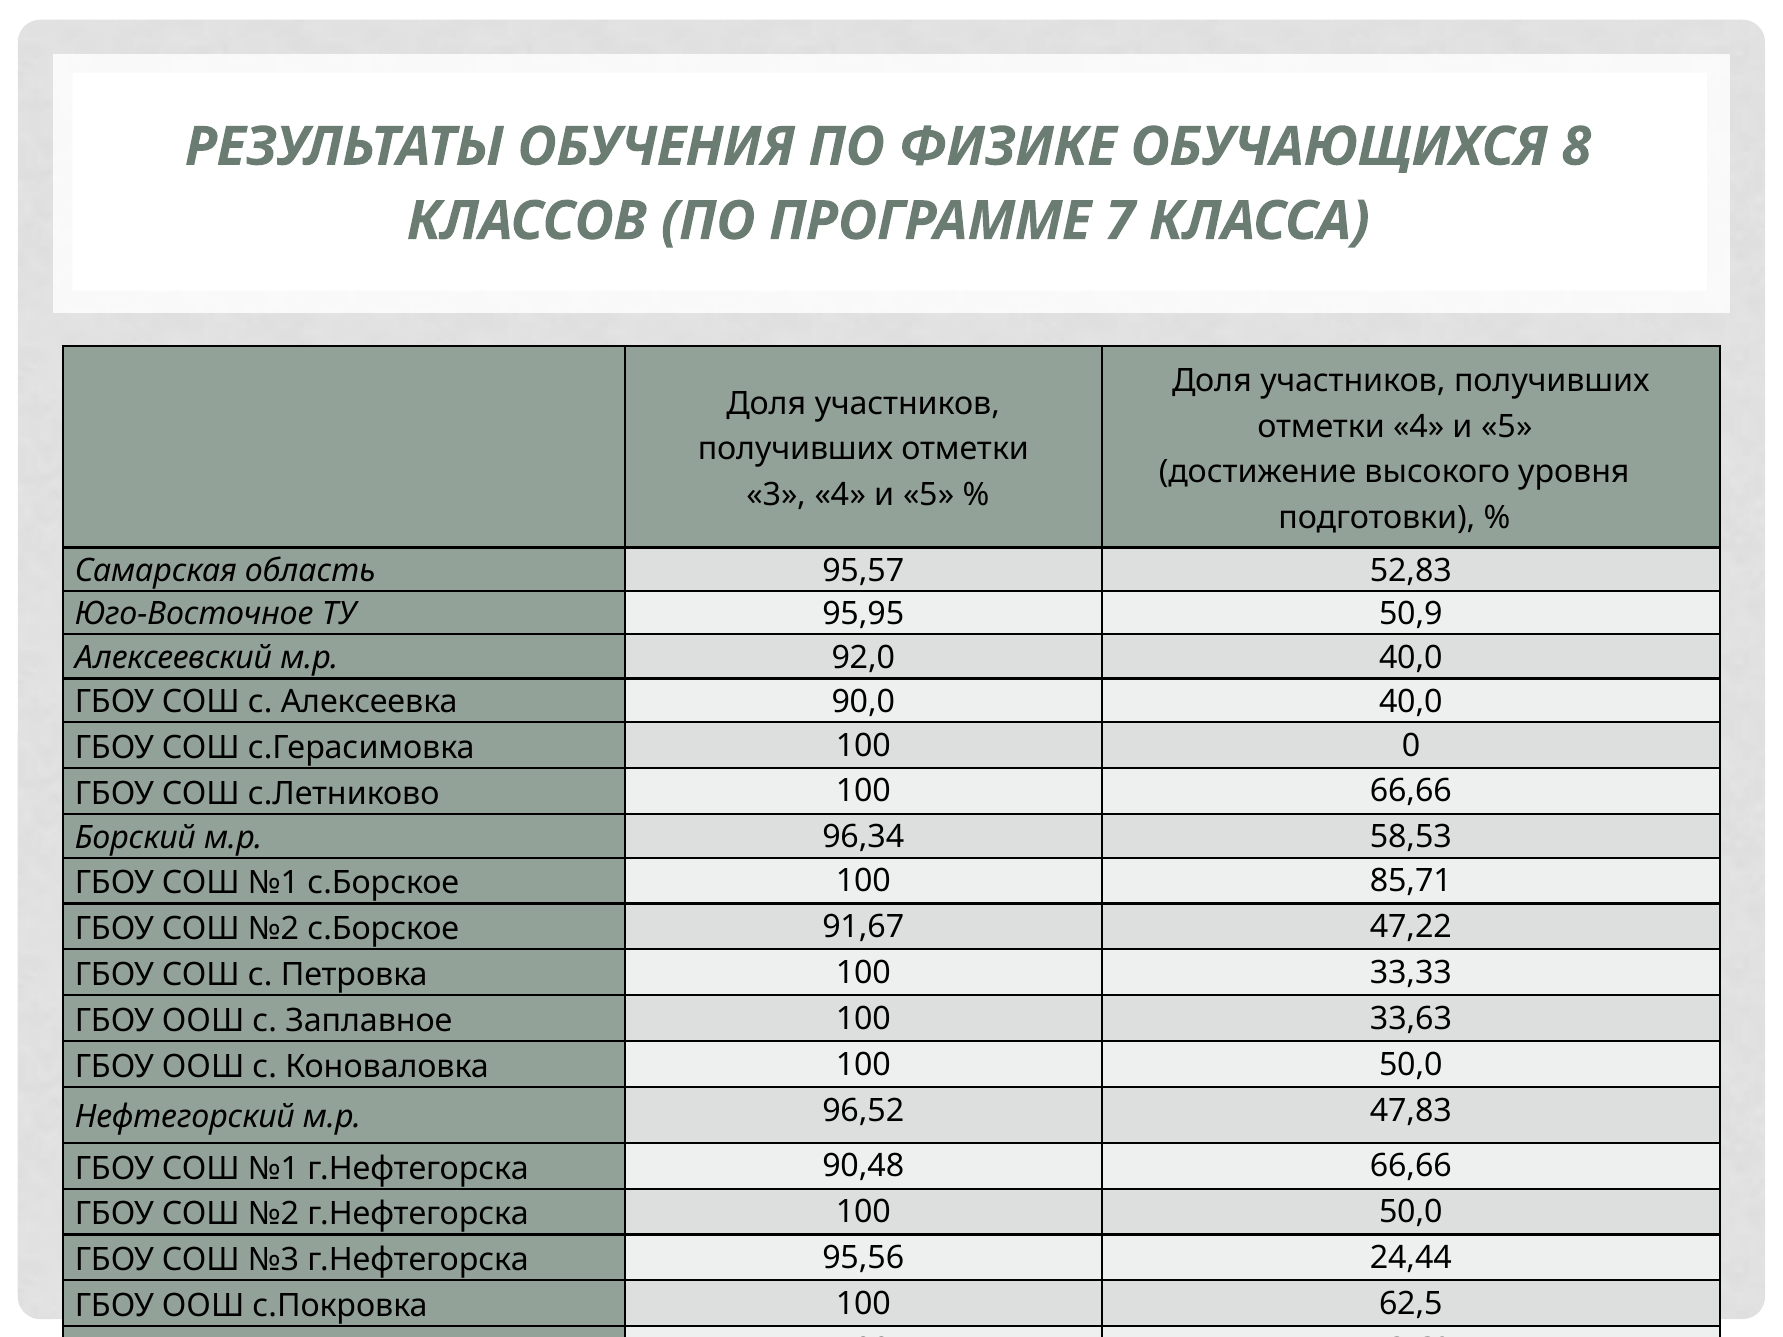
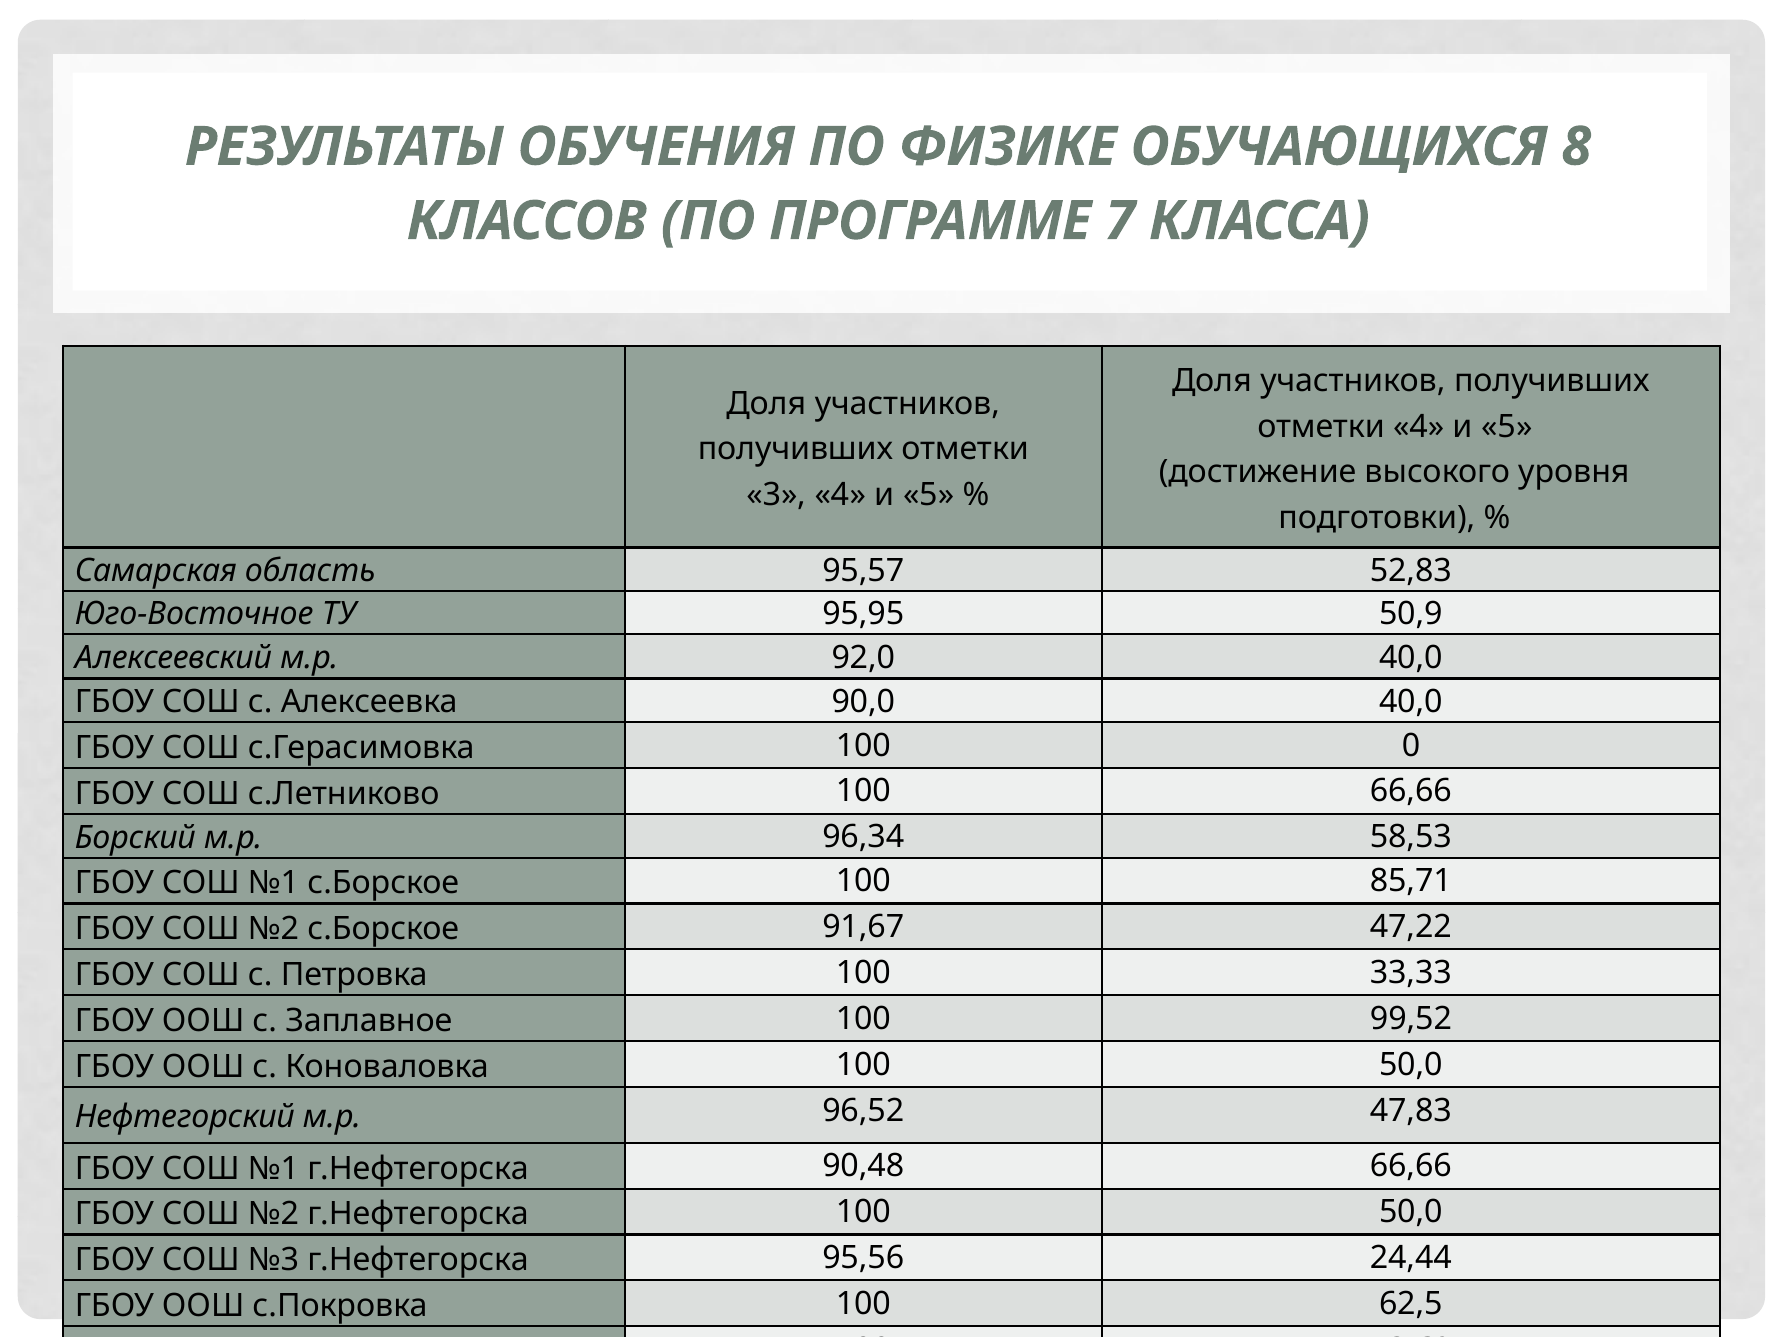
33,63: 33,63 -> 99,52
